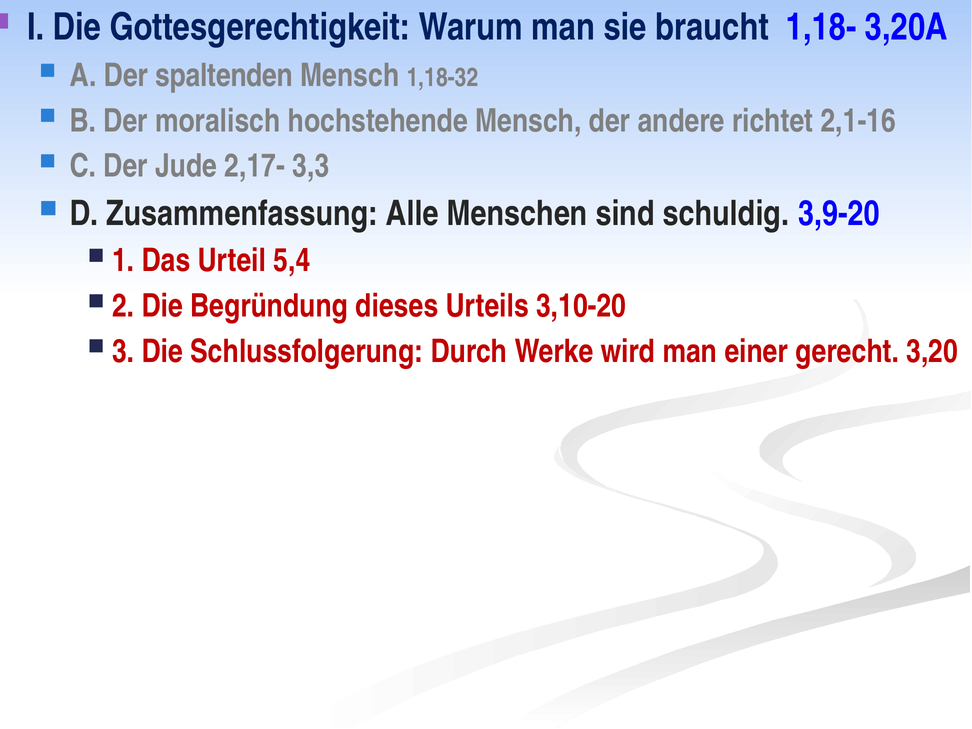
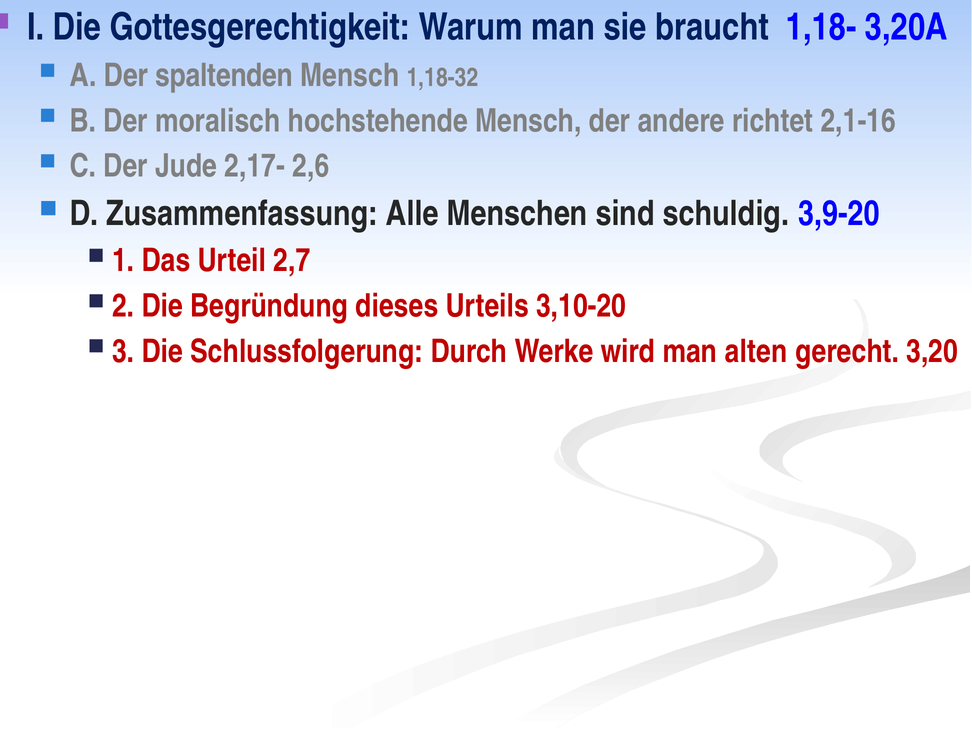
3,3: 3,3 -> 2,6
5,4: 5,4 -> 2,7
einer: einer -> alten
